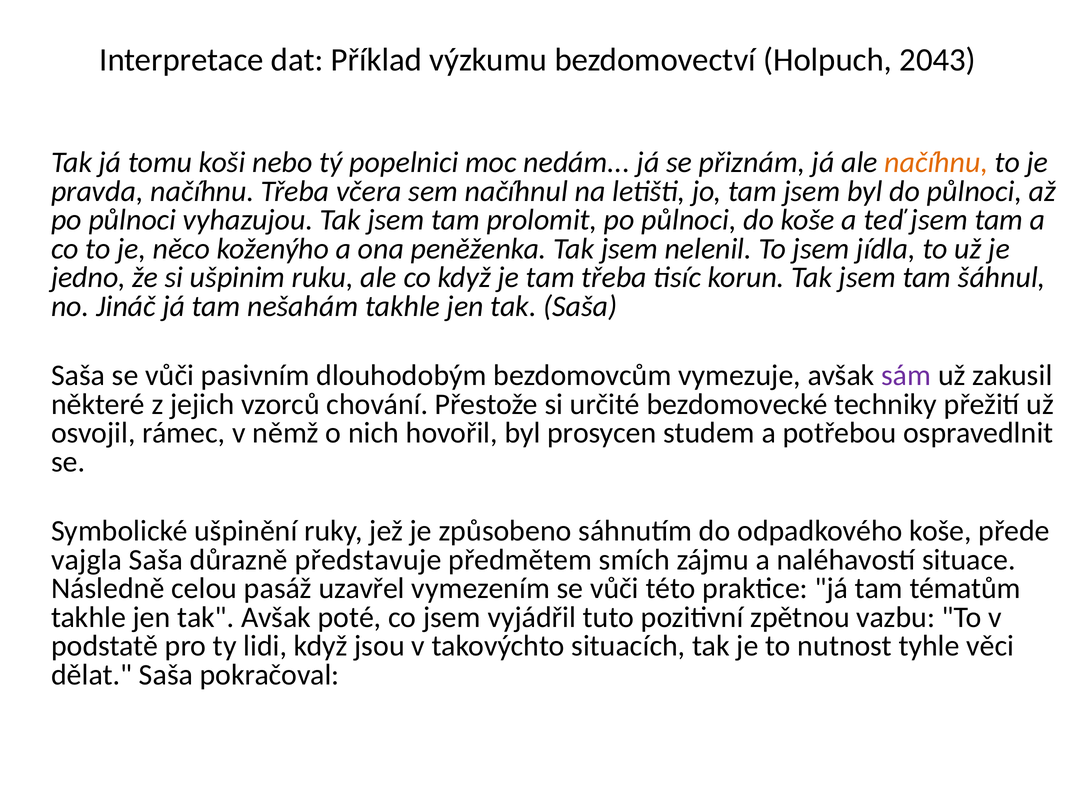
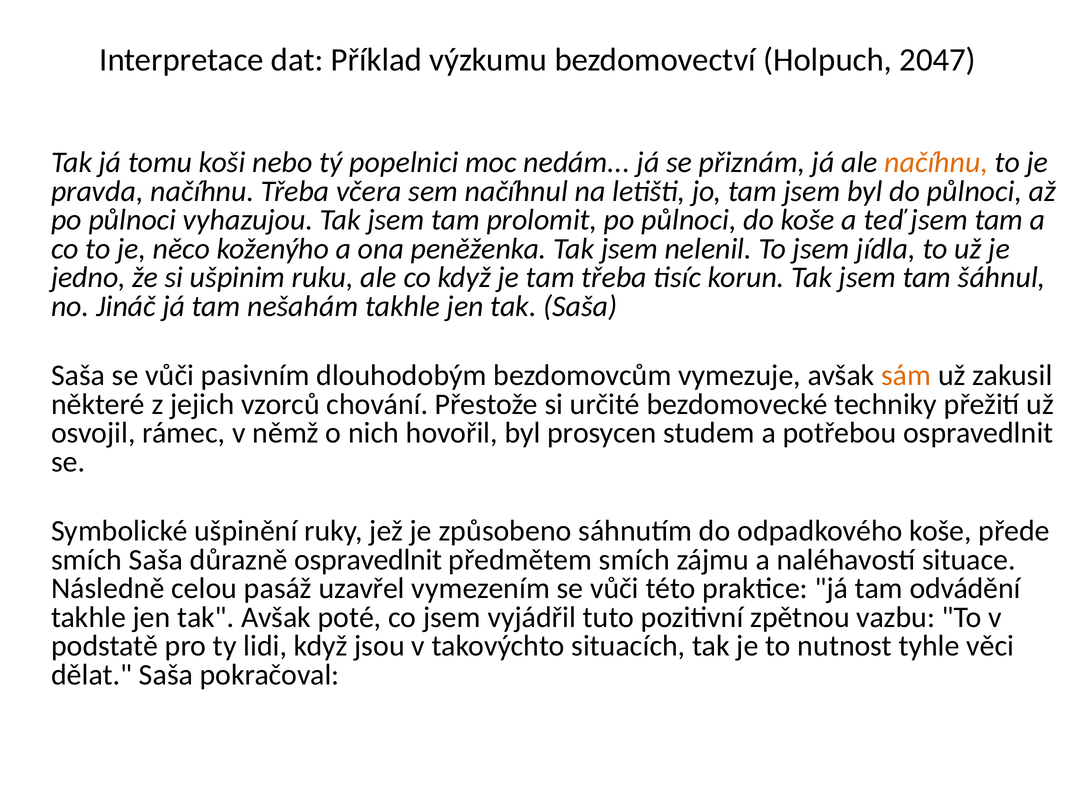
2043: 2043 -> 2047
sám colour: purple -> orange
vajgla at (87, 560): vajgla -> smích
důrazně představuje: představuje -> ospravedlnit
tématům: tématům -> odvádění
